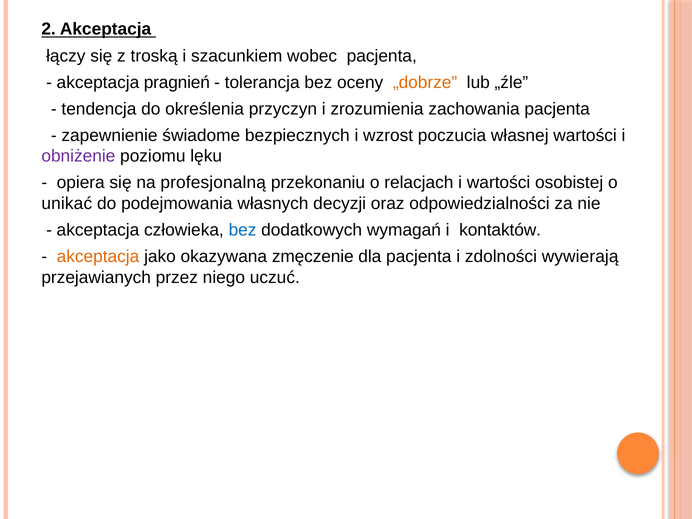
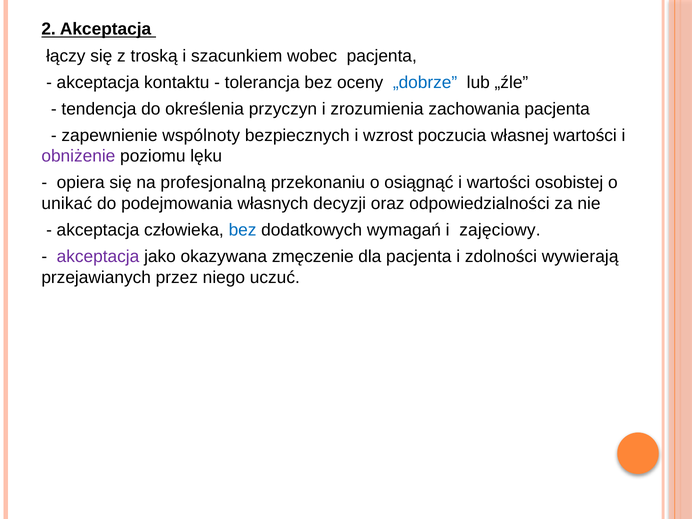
pragnień: pragnień -> kontaktu
„dobrze colour: orange -> blue
świadome: świadome -> wspólnoty
relacjach: relacjach -> osiągnąć
kontaktów: kontaktów -> zajęciowy
akceptacja at (98, 257) colour: orange -> purple
